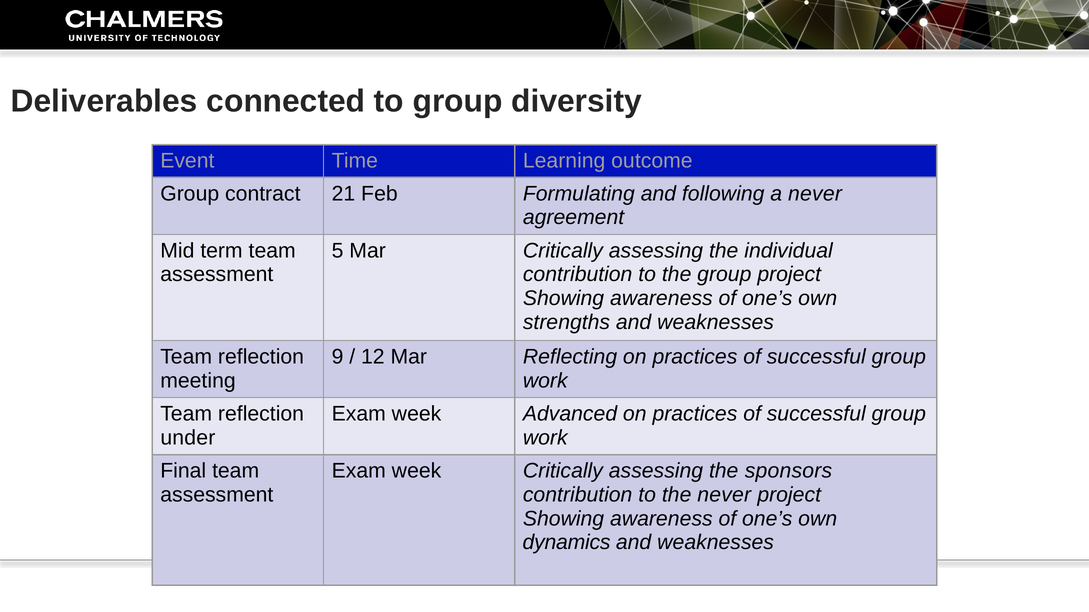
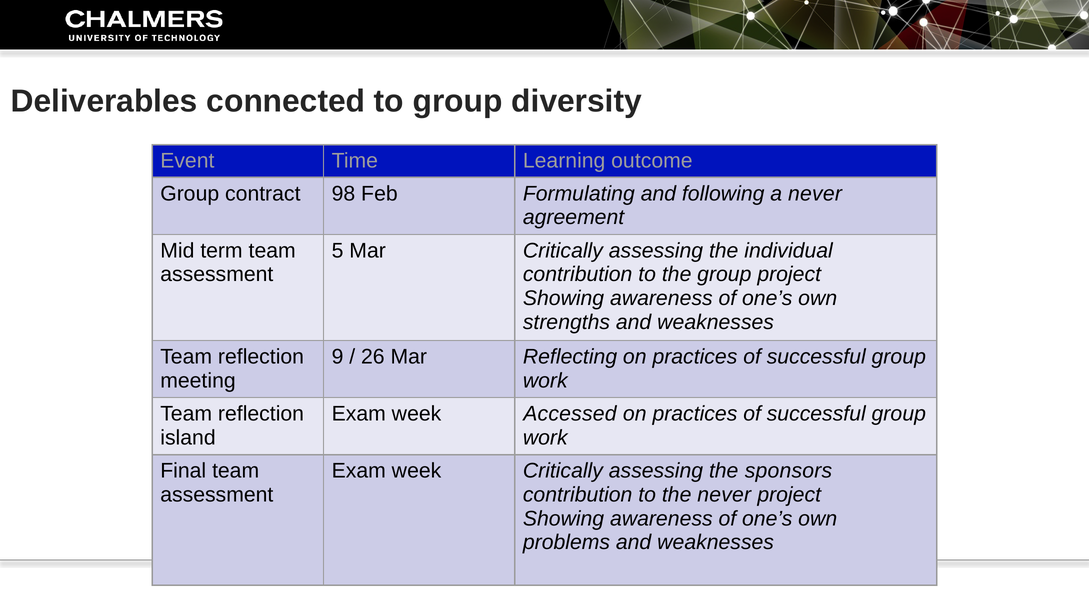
21: 21 -> 98
12: 12 -> 26
Advanced: Advanced -> Accessed
under: under -> island
dynamics: dynamics -> problems
